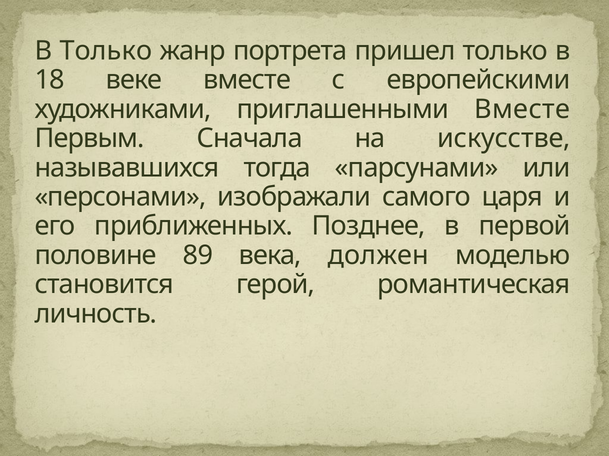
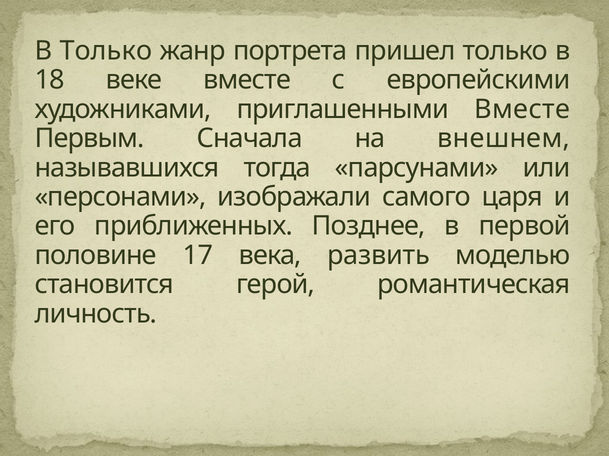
искусстве: искусстве -> внешнем
89: 89 -> 17
должен: должен -> развить
